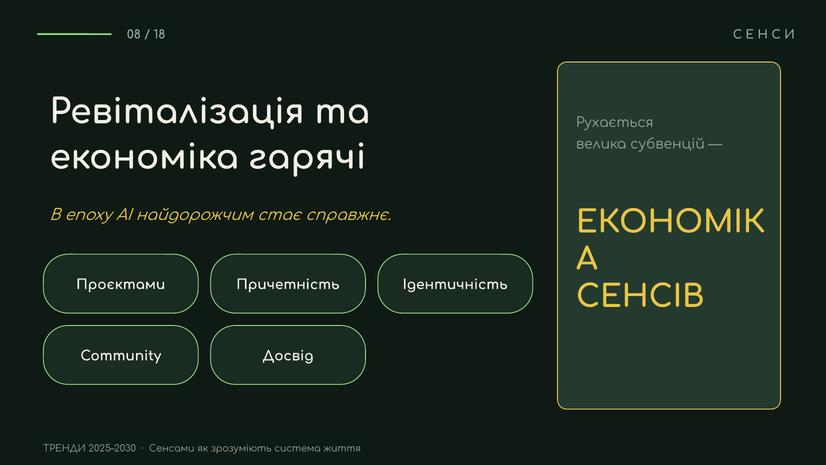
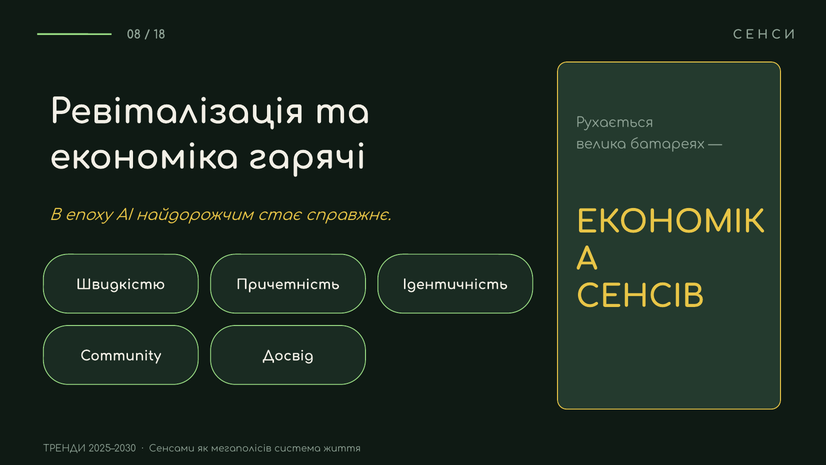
субвенцій: субвенцій -> батареях
Проєктами: Проєктами -> Швидкістю
зрозуміють: зрозуміють -> мегаполісів
